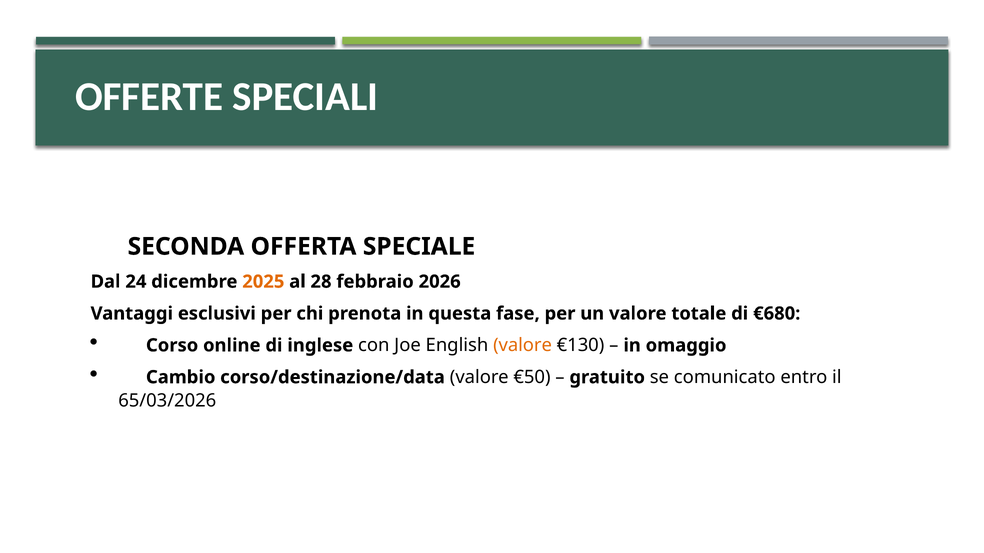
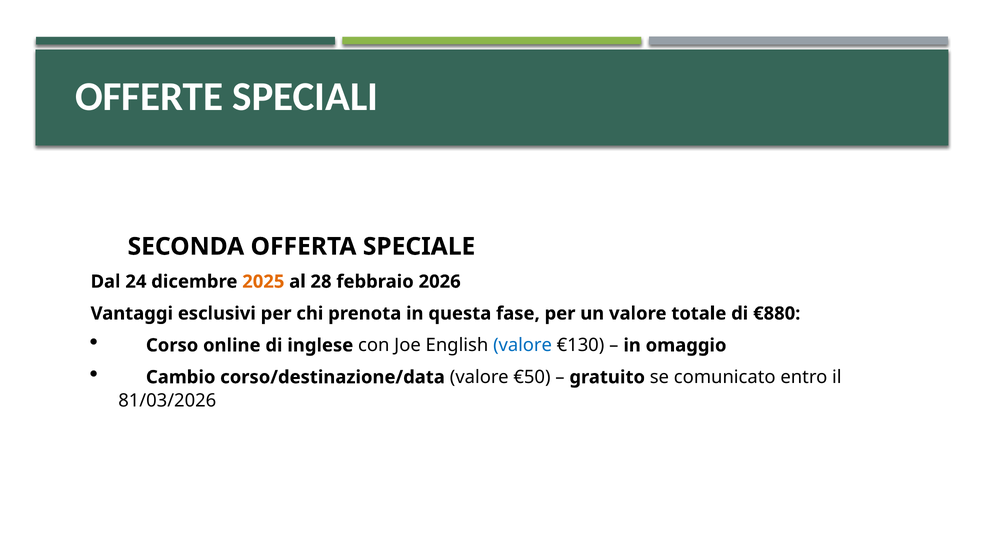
€680: €680 -> €880
valore at (523, 346) colour: orange -> blue
65/03/2026: 65/03/2026 -> 81/03/2026
